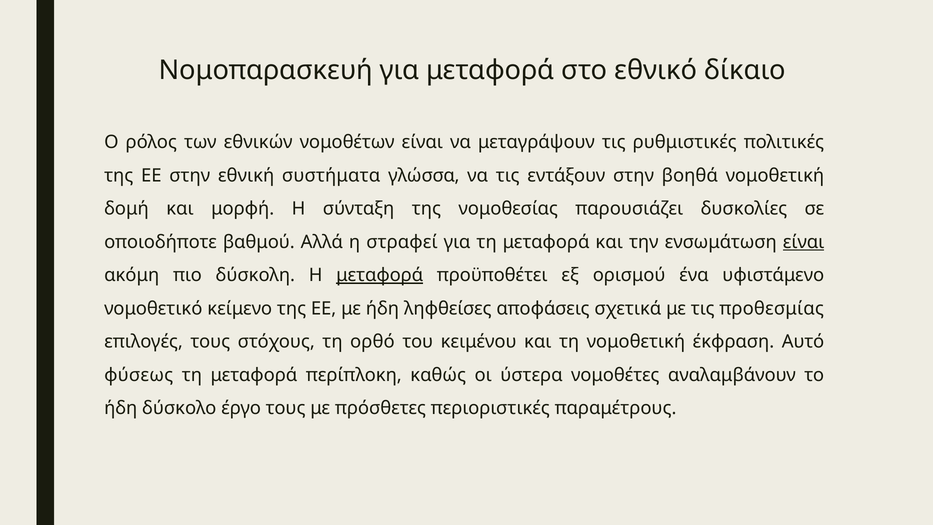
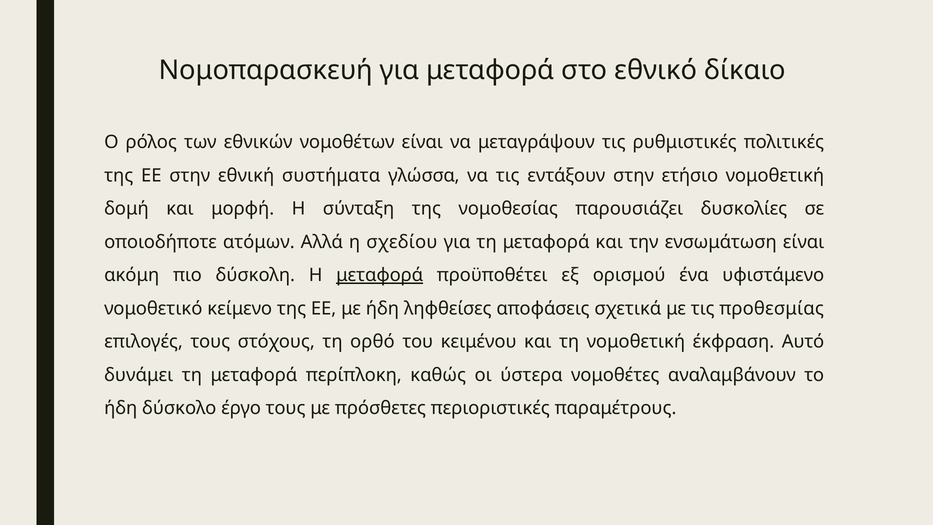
βοηθά: βοηθά -> ετήσιο
βαθμού: βαθμού -> ατόμων
στραφεί: στραφεί -> σχεδίου
είναι at (804, 242) underline: present -> none
φύσεως: φύσεως -> δυνάμει
